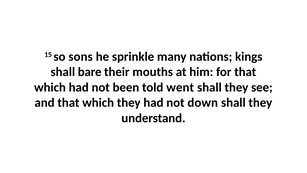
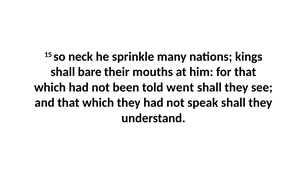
sons: sons -> neck
down: down -> speak
